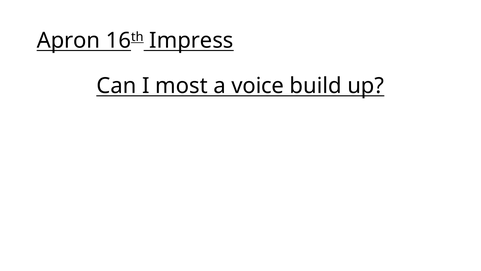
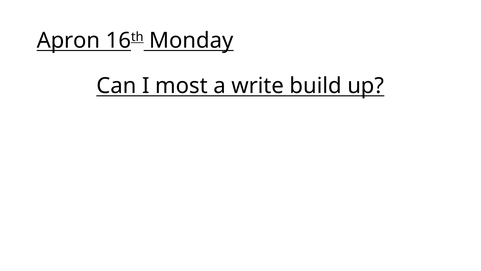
Impress: Impress -> Monday
voice: voice -> write
